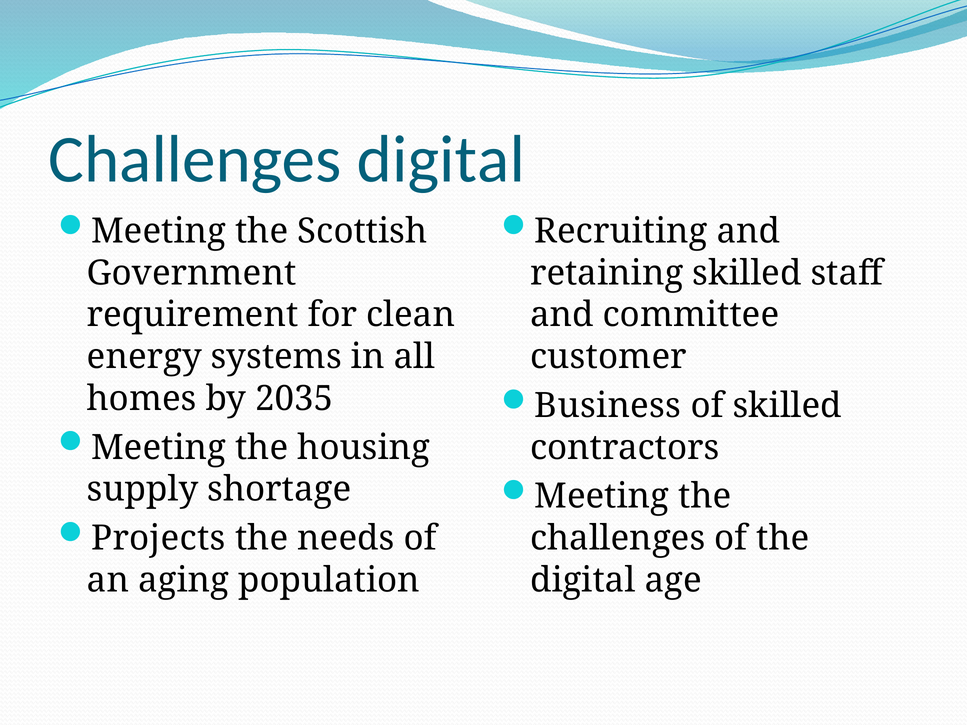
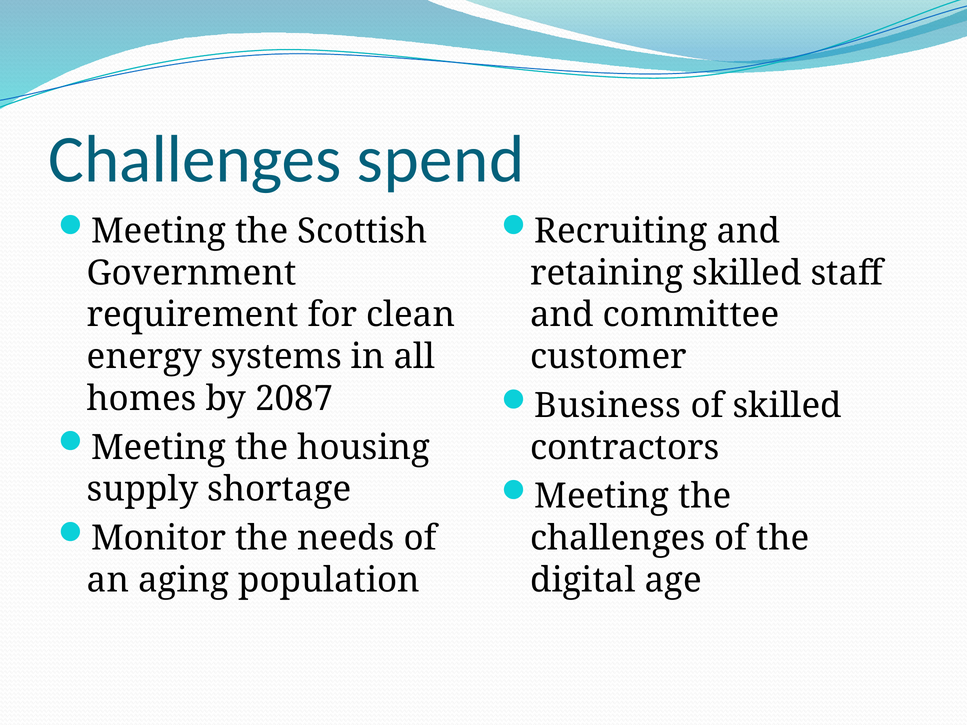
Challenges digital: digital -> spend
2035: 2035 -> 2087
Projects: Projects -> Monitor
